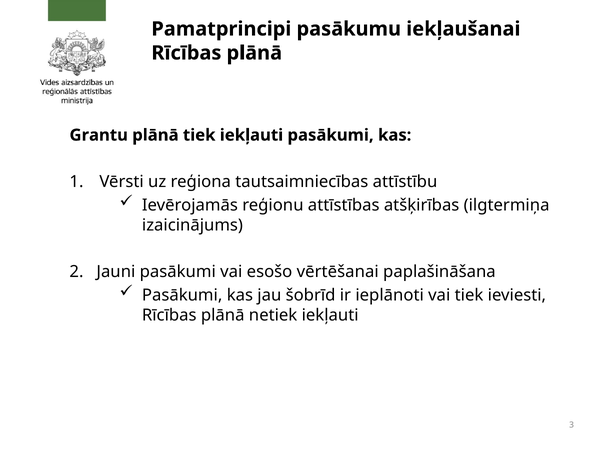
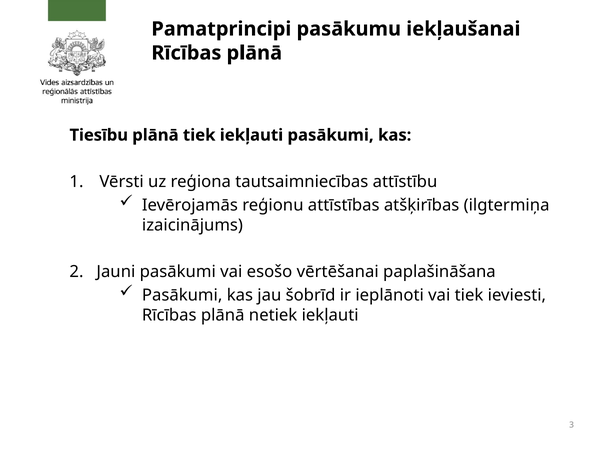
Grantu: Grantu -> Tiesību
